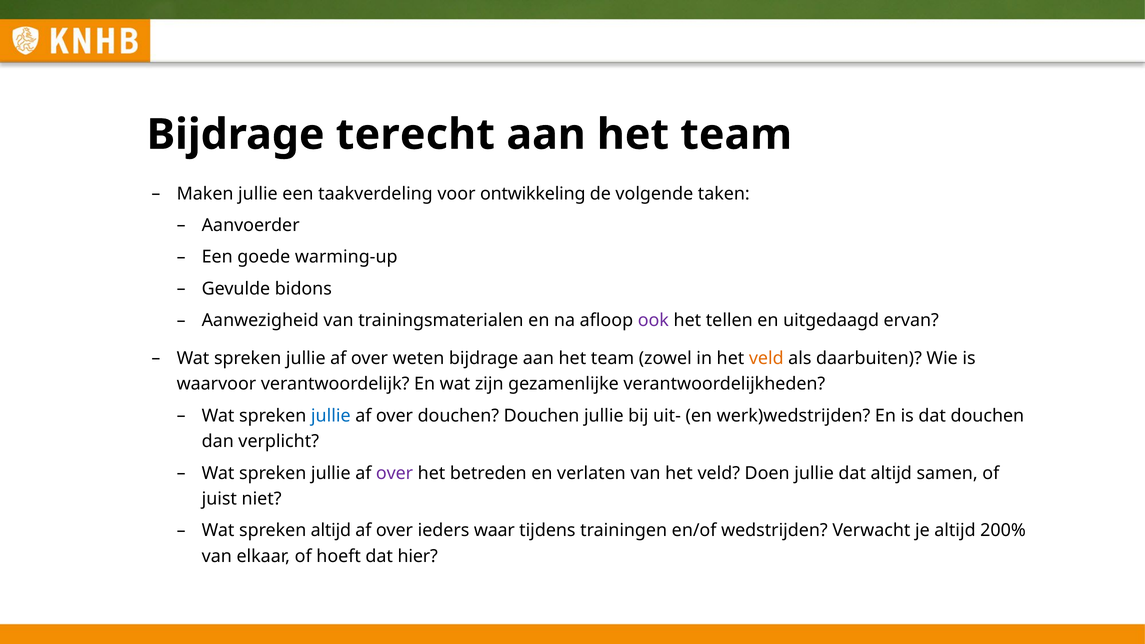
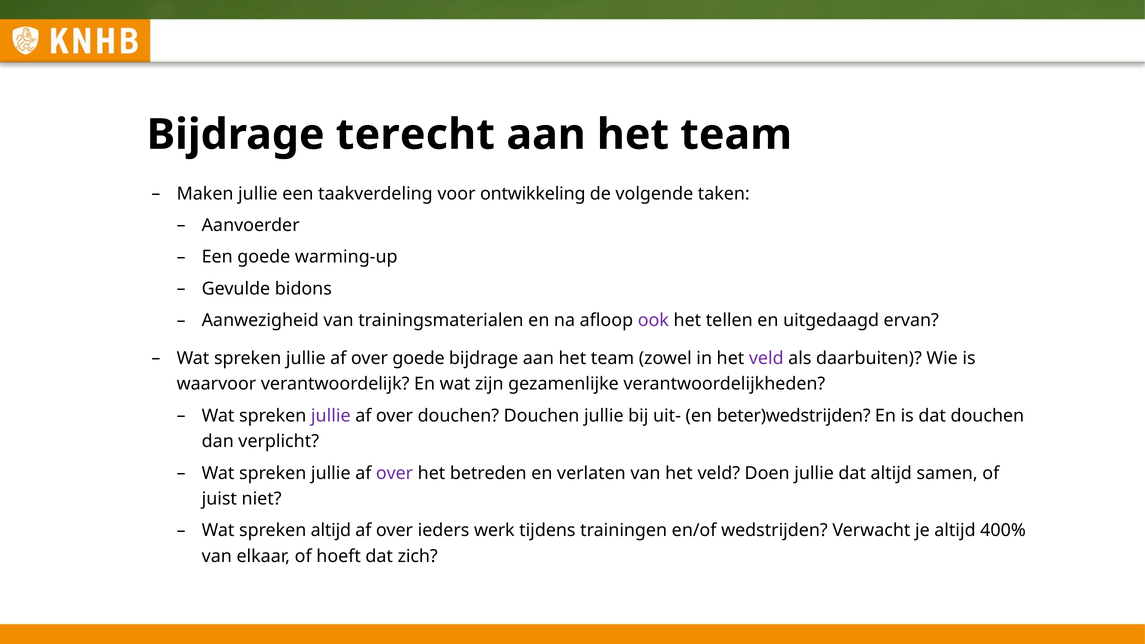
over weten: weten -> goede
veld at (766, 358) colour: orange -> purple
jullie at (331, 416) colour: blue -> purple
werk)wedstrijden: werk)wedstrijden -> beter)wedstrijden
waar: waar -> werk
200%: 200% -> 400%
hier: hier -> zich
